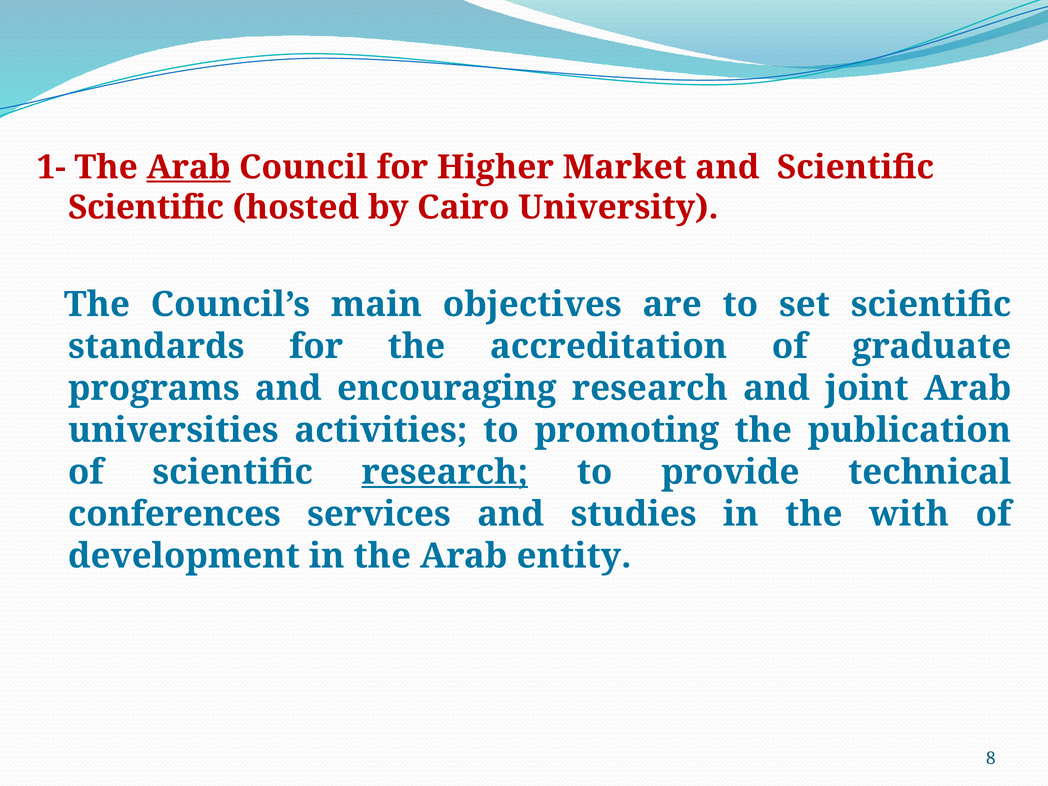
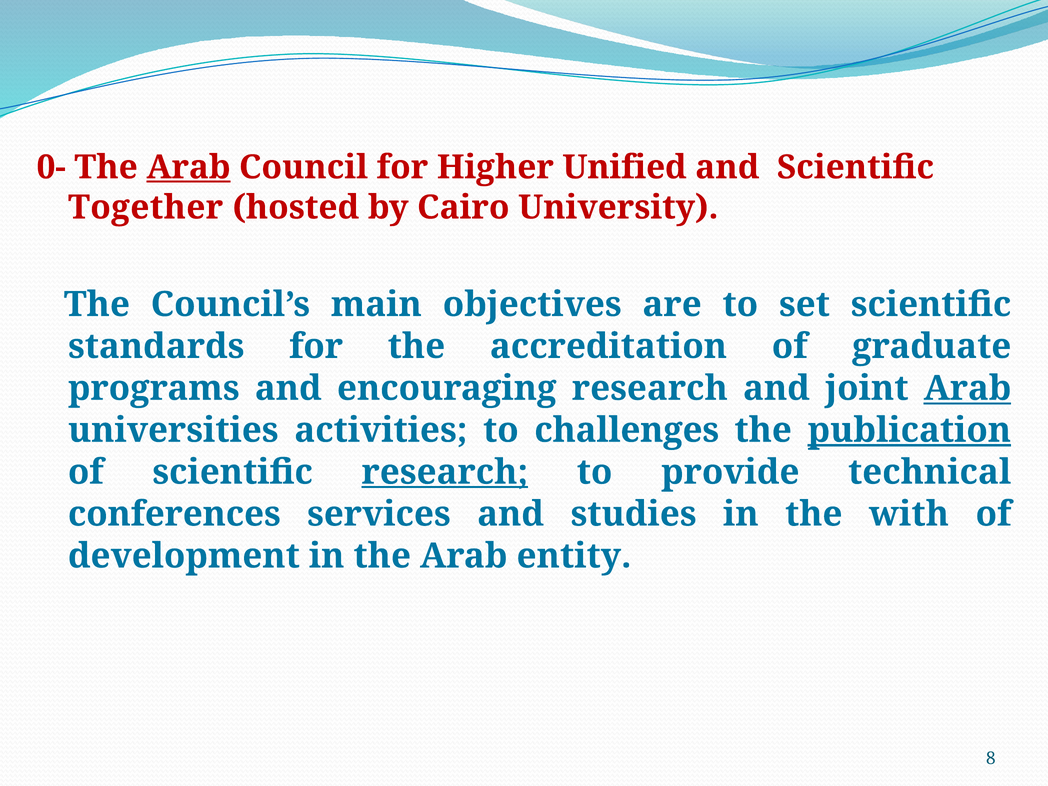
1-: 1- -> 0-
Market: Market -> Unified
Scientific at (146, 207): Scientific -> Together
Arab at (968, 388) underline: none -> present
promoting: promoting -> challenges
publication underline: none -> present
